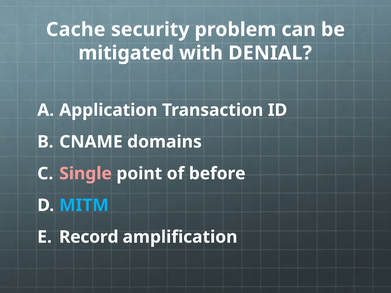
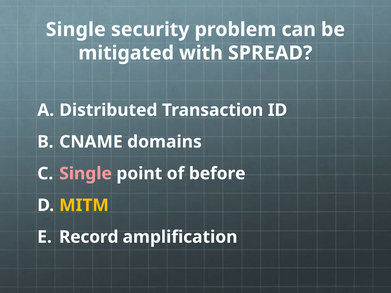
Cache at (76, 30): Cache -> Single
DENIAL: DENIAL -> SPREAD
Application: Application -> Distributed
MITM colour: light blue -> yellow
